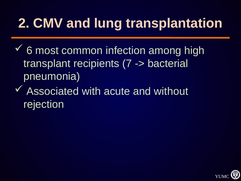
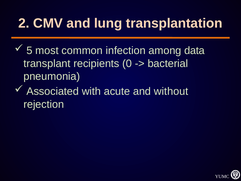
6: 6 -> 5
high: high -> data
7: 7 -> 0
